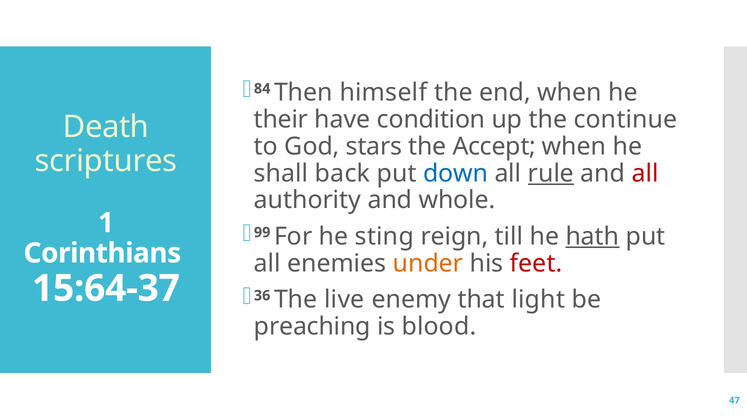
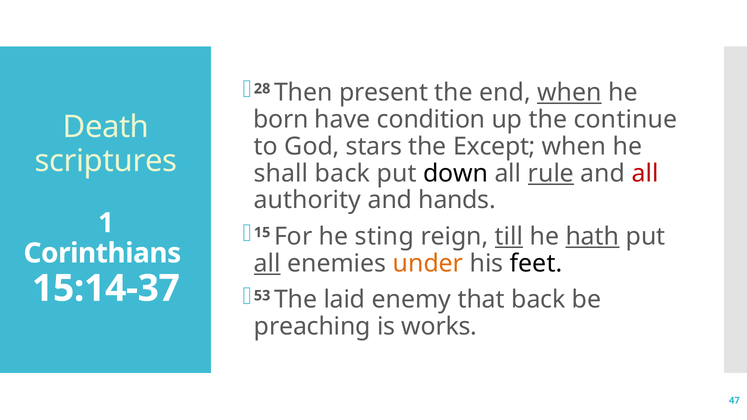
84: 84 -> 28
himself: himself -> present
when at (569, 93) underline: none -> present
their: their -> born
Accept: Accept -> Except
down colour: blue -> black
whole: whole -> hands
99: 99 -> 15
till underline: none -> present
all at (267, 263) underline: none -> present
feet colour: red -> black
15:64-37: 15:64-37 -> 15:14-37
36: 36 -> 53
live: live -> laid
that light: light -> back
blood: blood -> works
